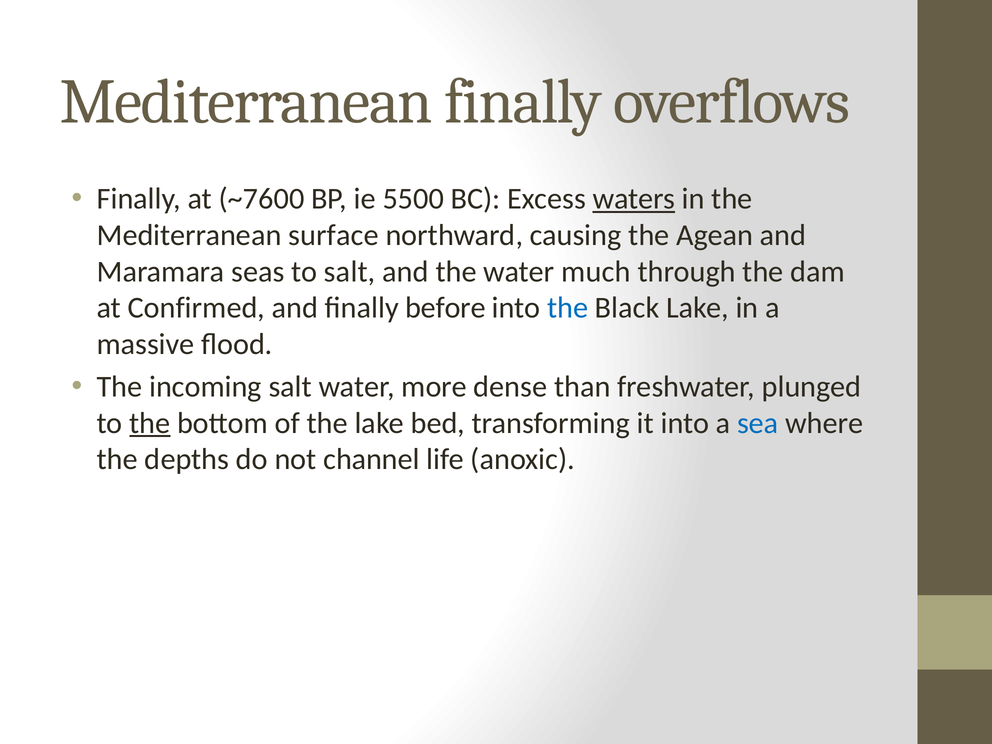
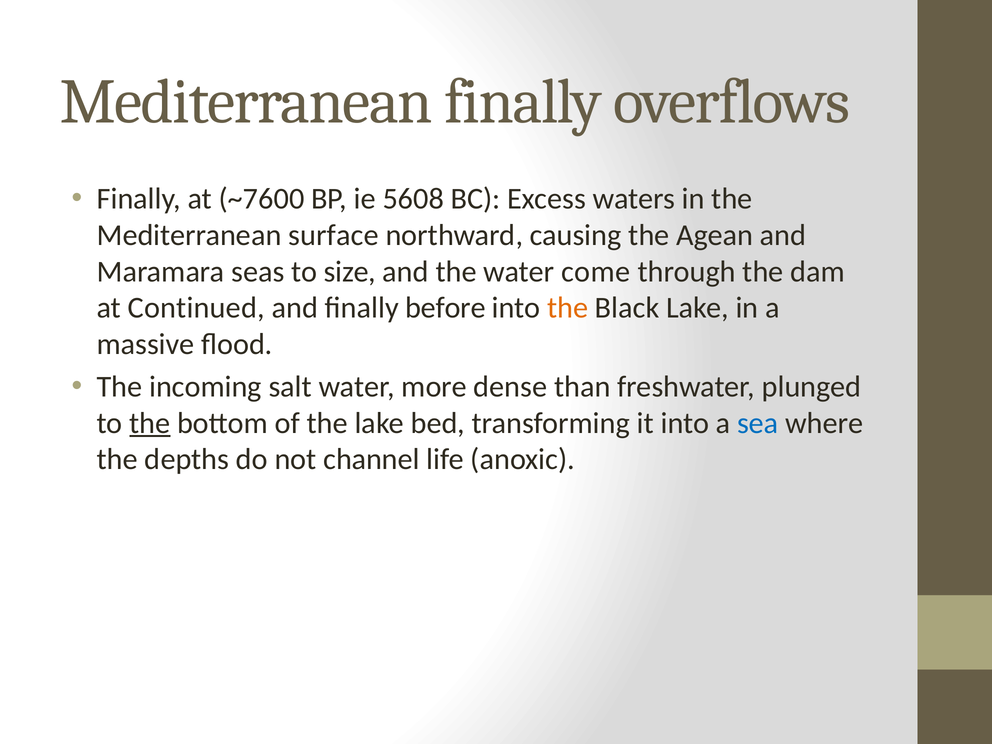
5500: 5500 -> 5608
waters underline: present -> none
to salt: salt -> size
much: much -> come
Confirmed: Confirmed -> Continued
the at (568, 308) colour: blue -> orange
